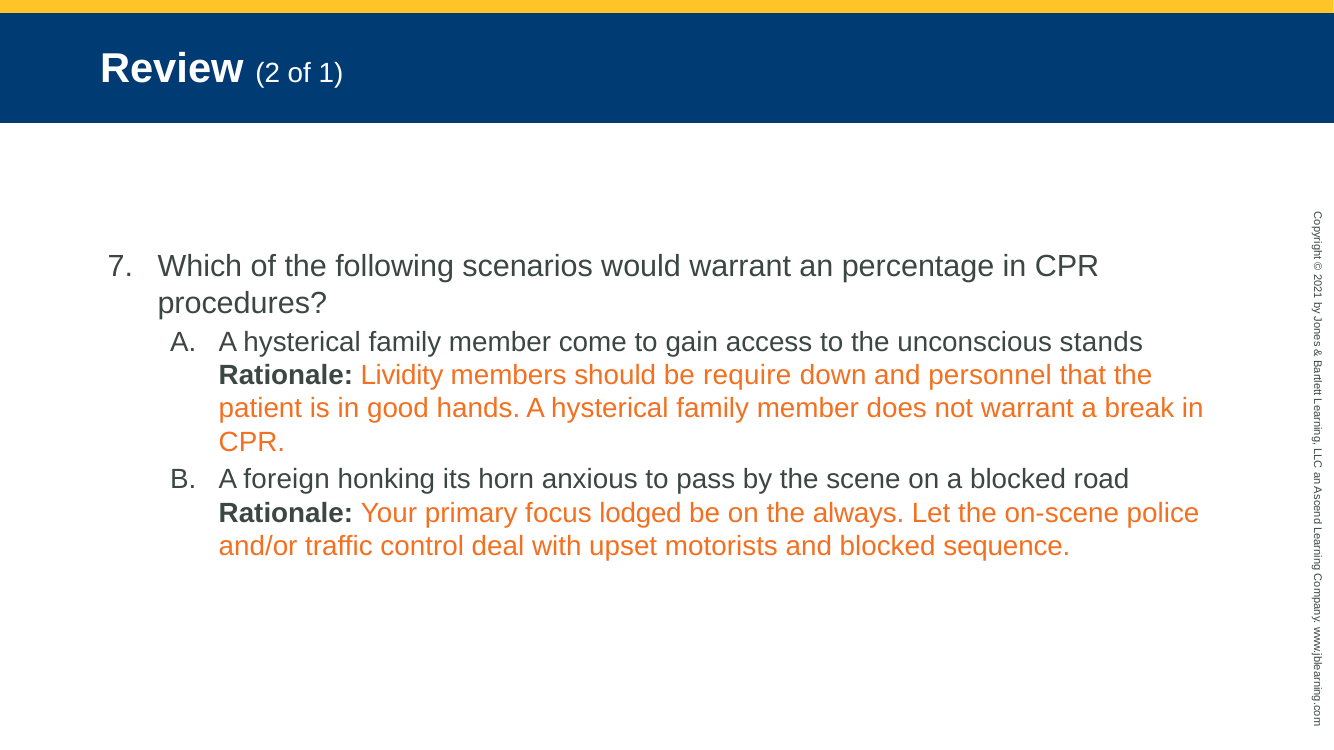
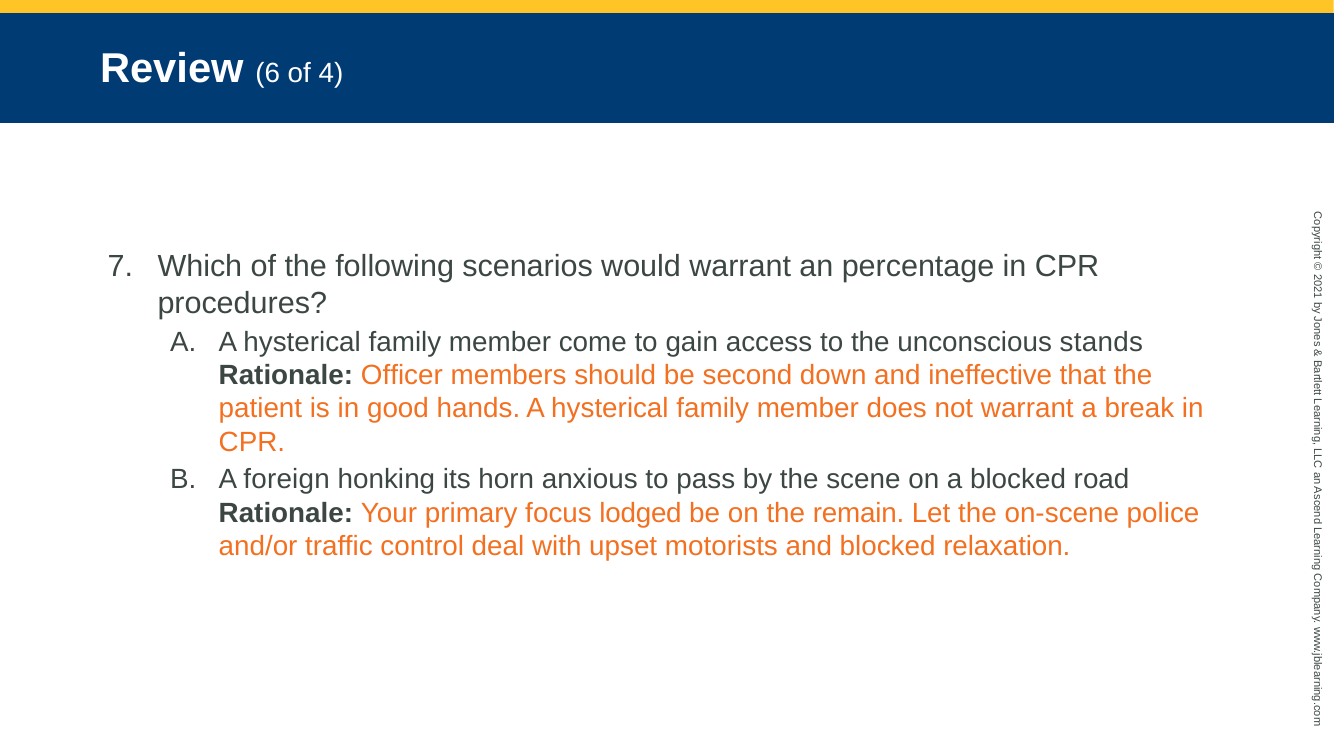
Review 2: 2 -> 6
of 1: 1 -> 4
Lividity: Lividity -> Officer
require: require -> second
personnel: personnel -> ineffective
always: always -> remain
sequence: sequence -> relaxation
